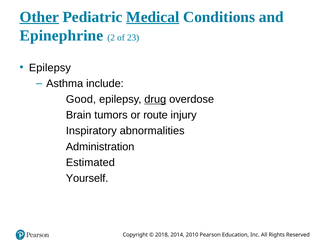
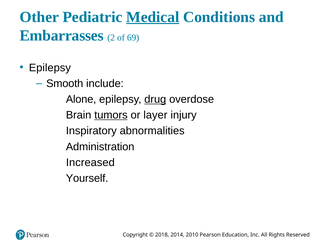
Other underline: present -> none
Epinephrine: Epinephrine -> Embarrasses
23: 23 -> 69
Asthma: Asthma -> Smooth
Good: Good -> Alone
tumors underline: none -> present
route: route -> layer
Estimated: Estimated -> Increased
